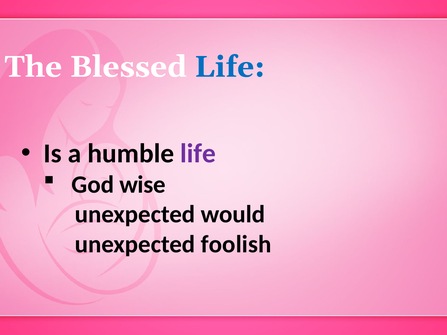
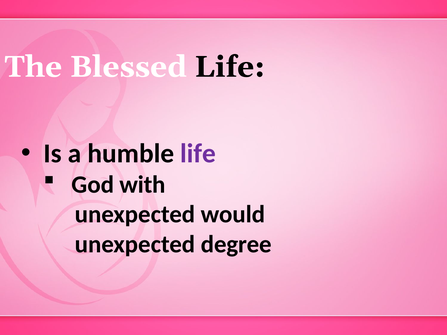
Life at (230, 67) colour: blue -> black
wise: wise -> with
foolish: foolish -> degree
